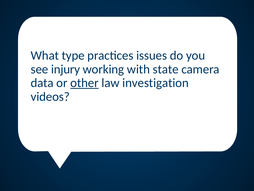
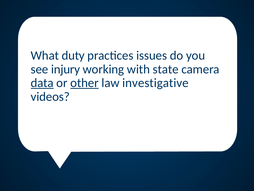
type: type -> duty
data underline: none -> present
investigation: investigation -> investigative
